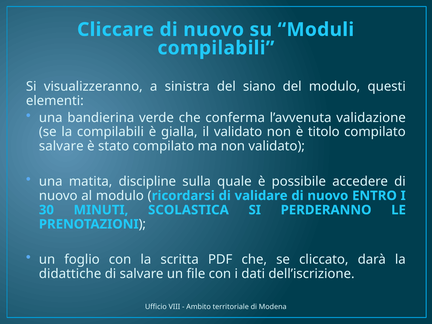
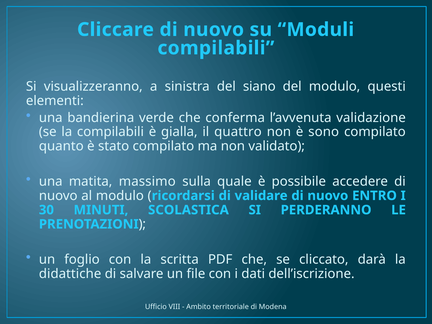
il validato: validato -> quattro
titolo: titolo -> sono
salvare at (61, 146): salvare -> quanto
discipline: discipline -> massimo
